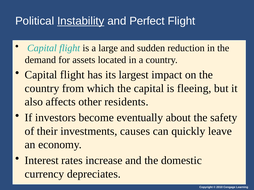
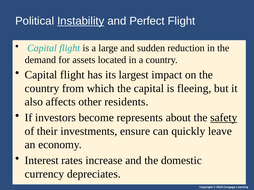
eventually: eventually -> represents
safety underline: none -> present
causes: causes -> ensure
